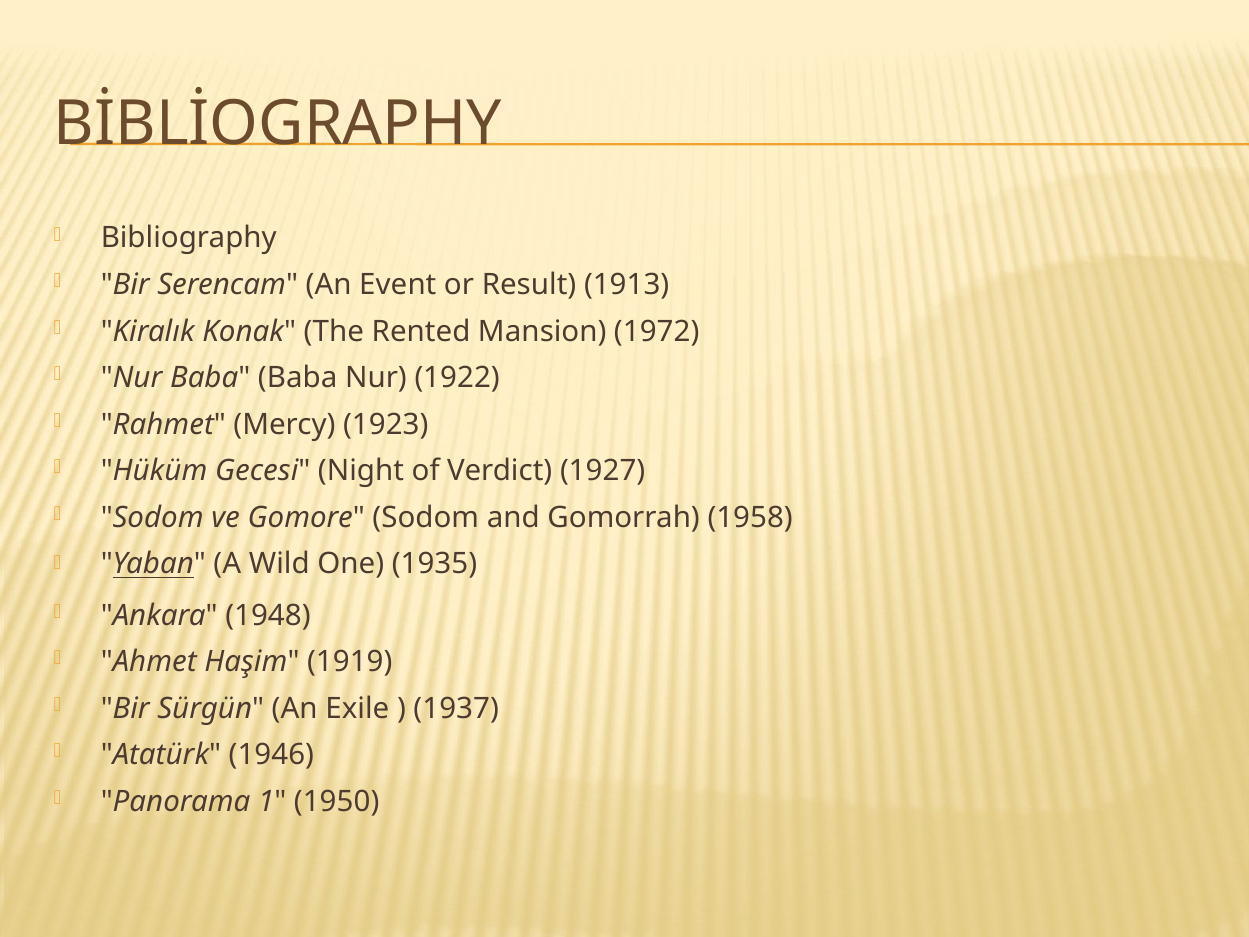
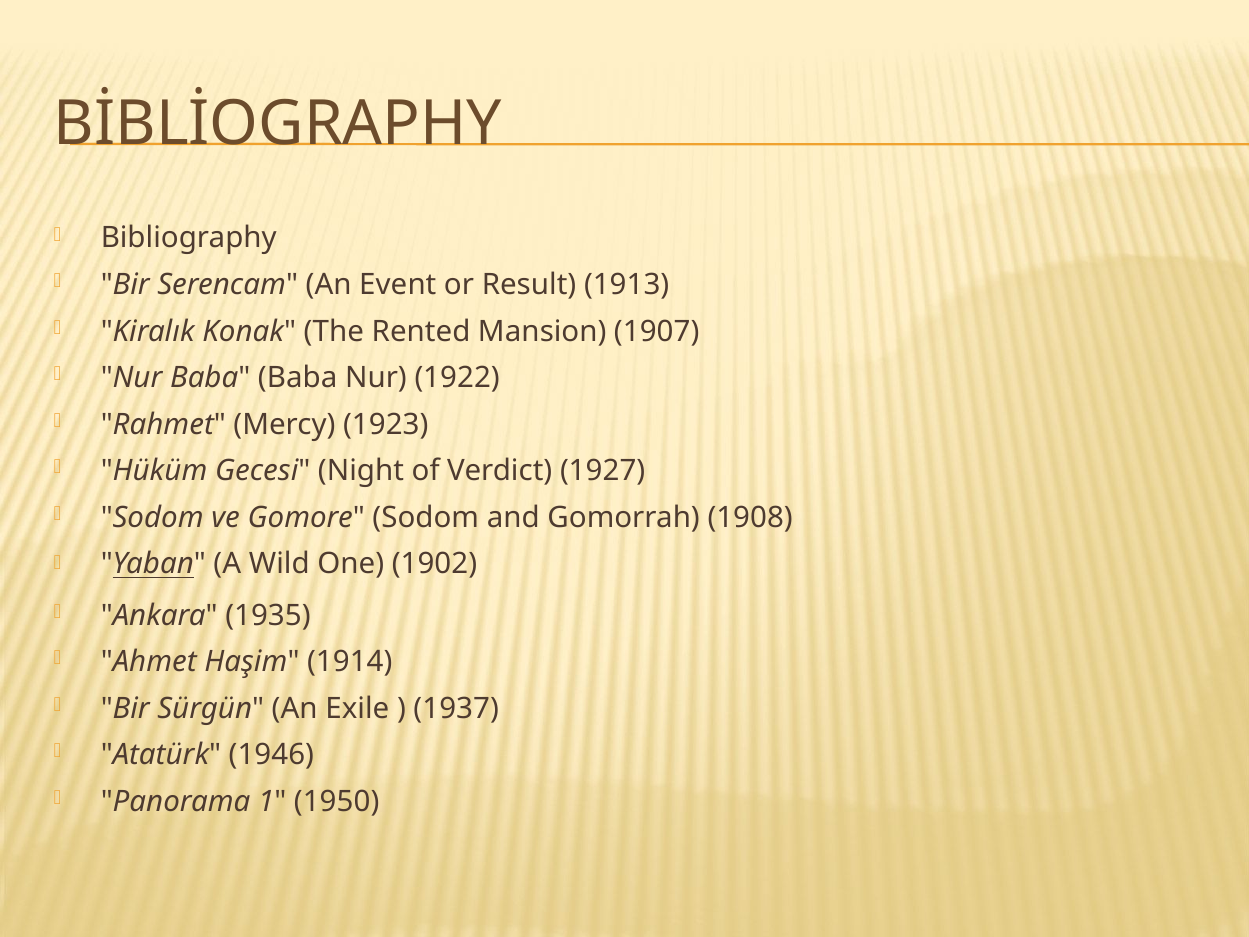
1972: 1972 -> 1907
1958: 1958 -> 1908
1935: 1935 -> 1902
1948: 1948 -> 1935
1919: 1919 -> 1914
